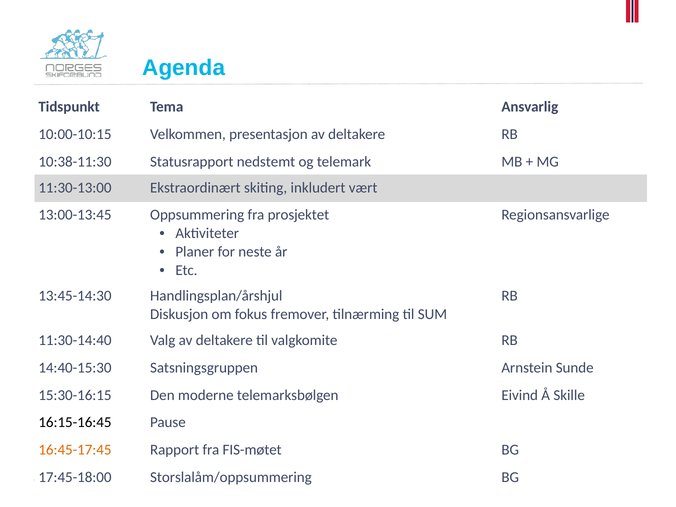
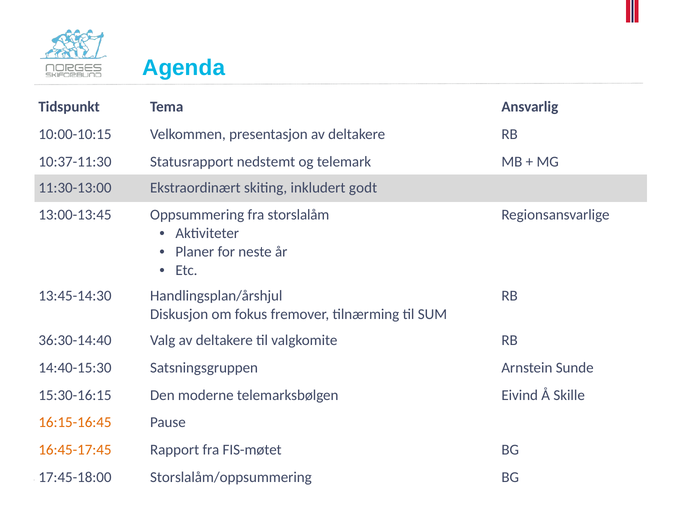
10:38-11:30: 10:38-11:30 -> 10:37-11:30
vært: vært -> godt
prosjektet: prosjektet -> storslalåm
11:30-14:40: 11:30-14:40 -> 36:30-14:40
16:15-16:45 colour: black -> orange
